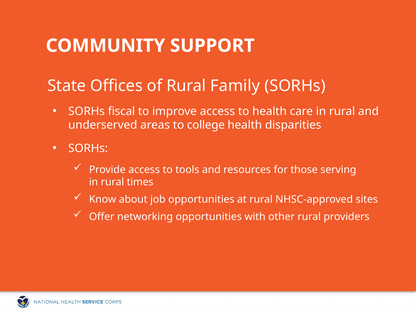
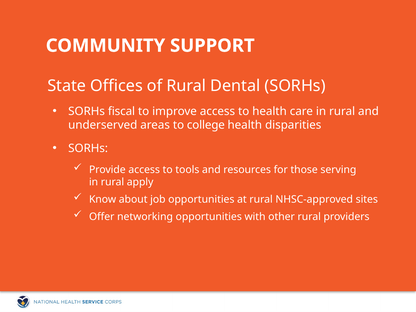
Family: Family -> Dental
times: times -> apply
